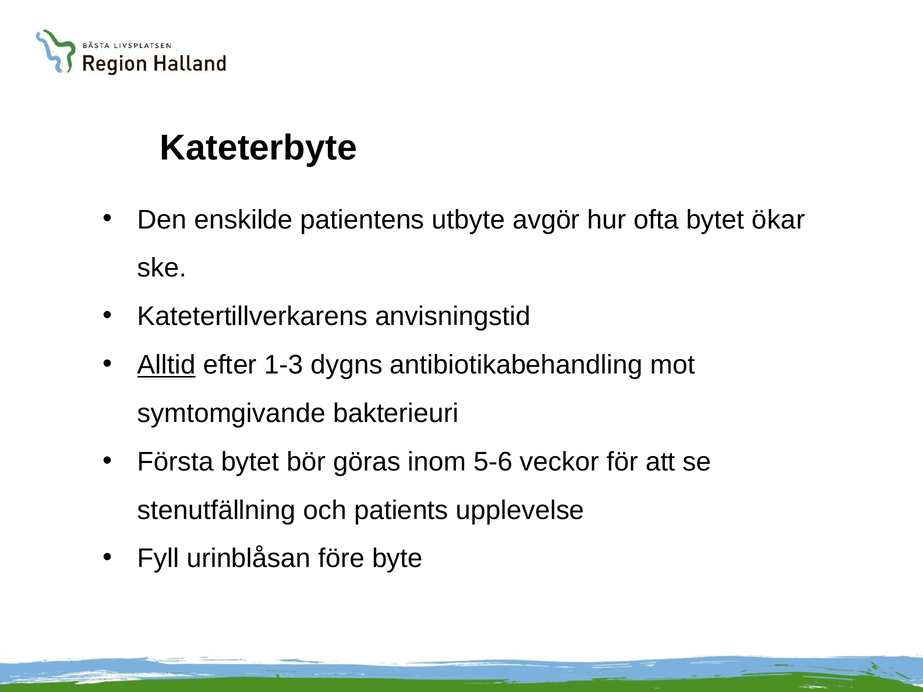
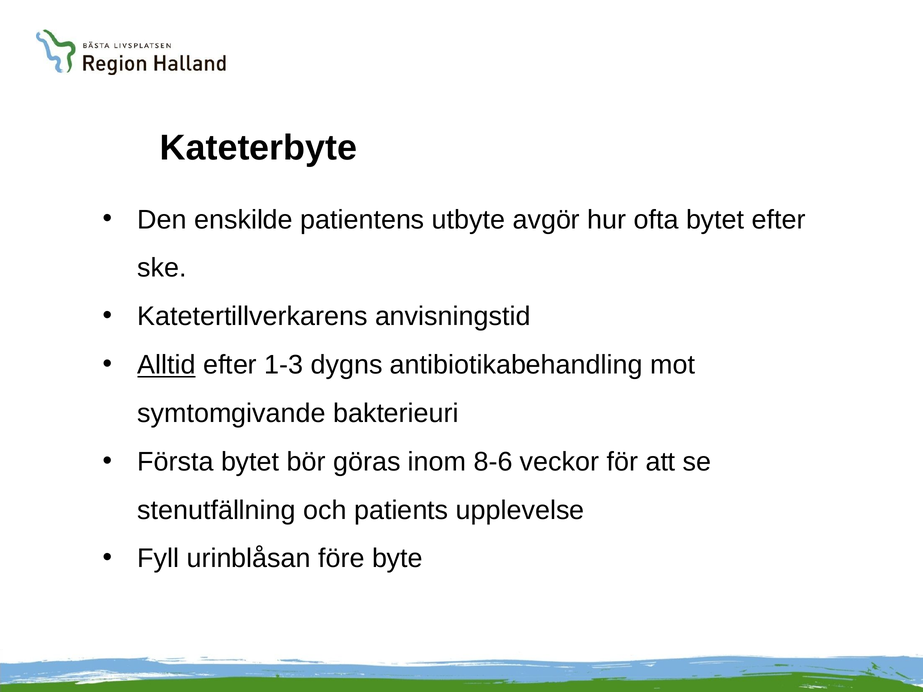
bytet ökar: ökar -> efter
5-6: 5-6 -> 8-6
